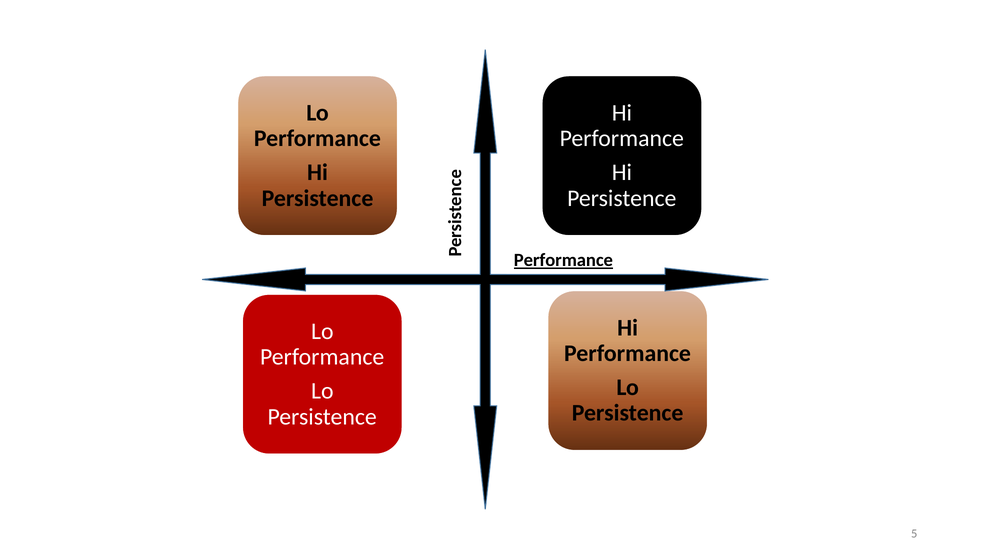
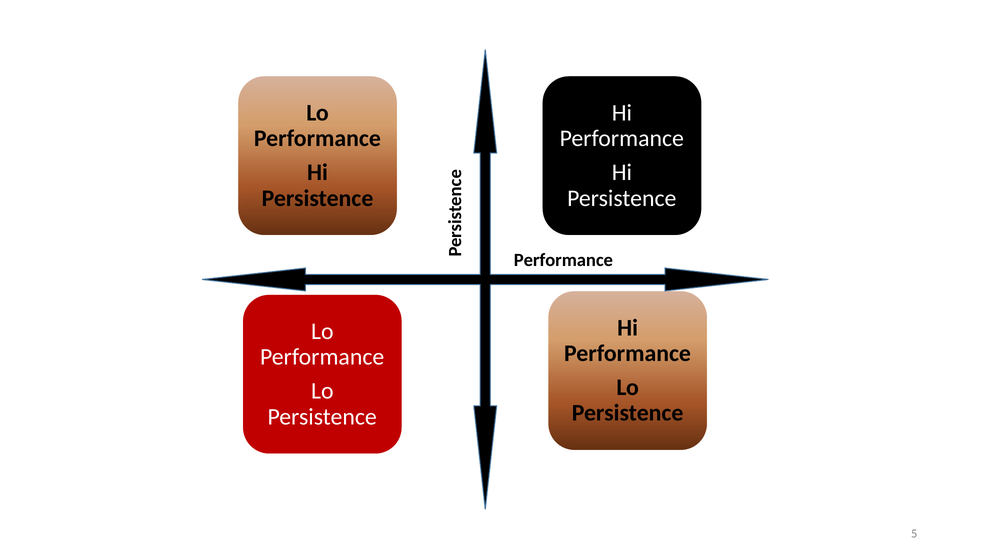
Performance at (563, 260) underline: present -> none
